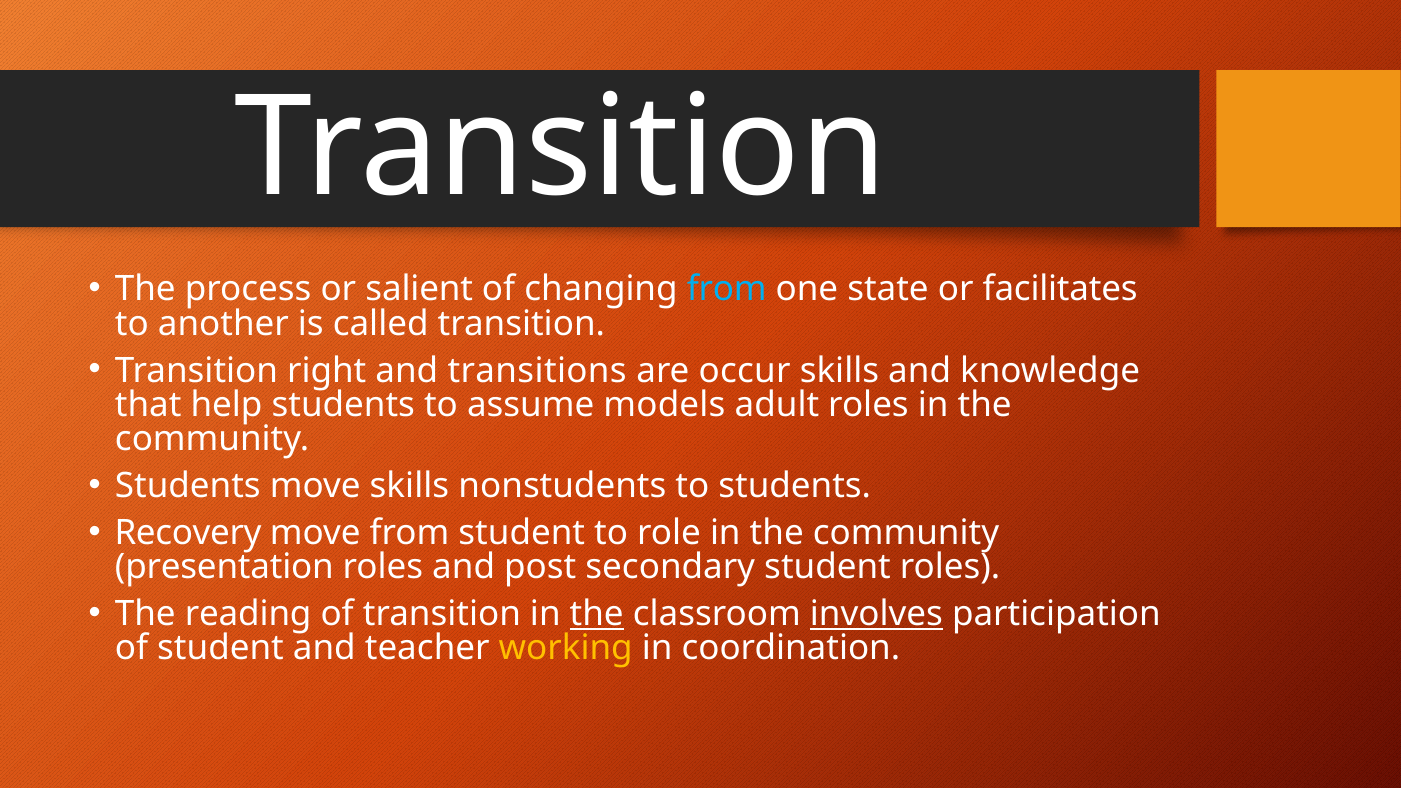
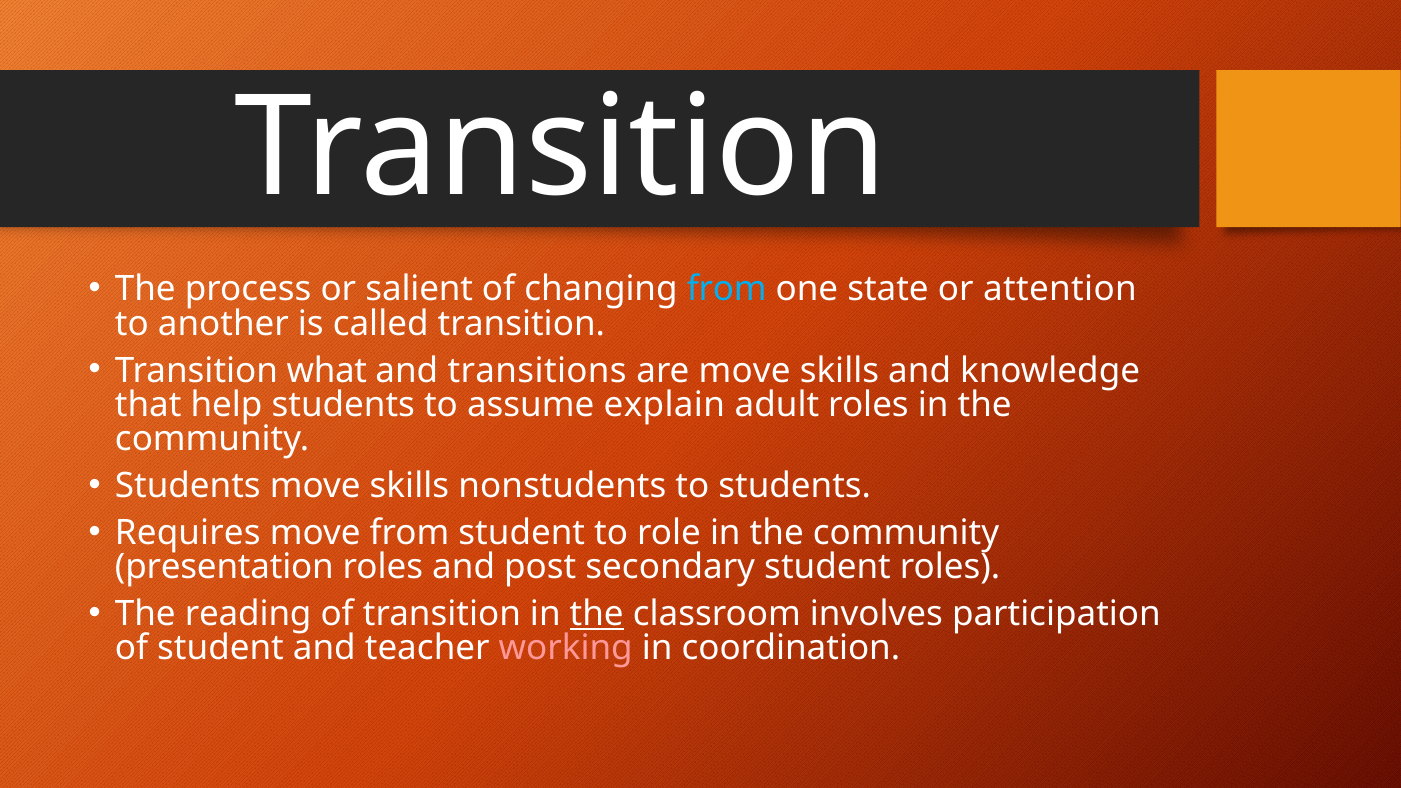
facilitates: facilitates -> attention
right: right -> what
are occur: occur -> move
models: models -> explain
Recovery: Recovery -> Requires
involves underline: present -> none
working colour: yellow -> pink
